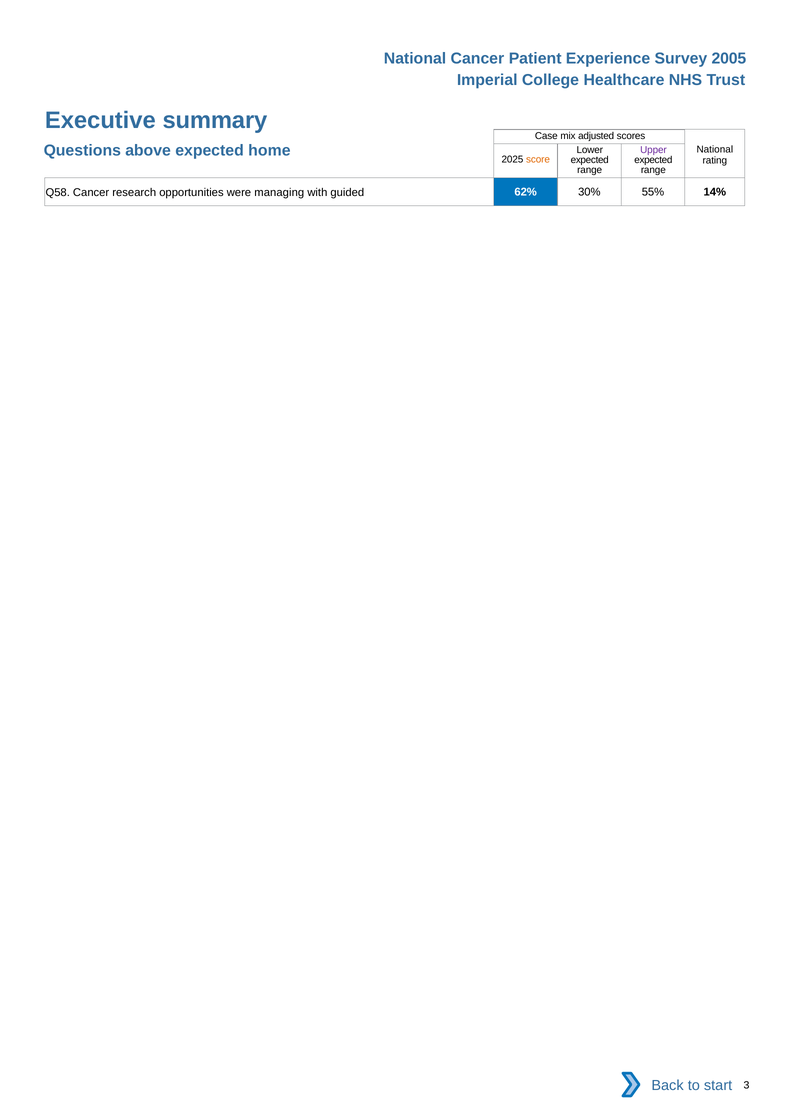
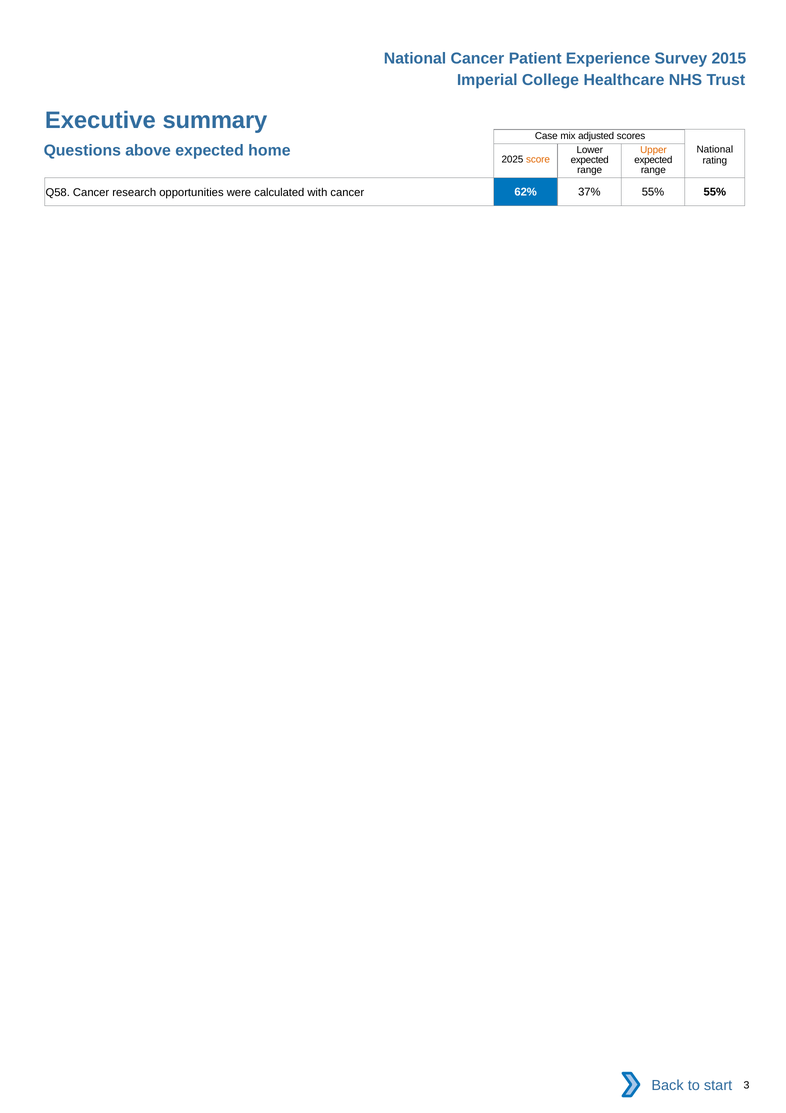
2005: 2005 -> 2015
Upper colour: purple -> orange
managing: managing -> calculated
with guided: guided -> cancer
30%: 30% -> 37%
55% 14%: 14% -> 55%
